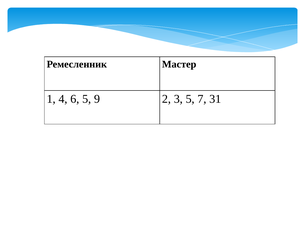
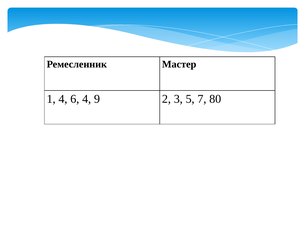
6 5: 5 -> 4
31: 31 -> 80
